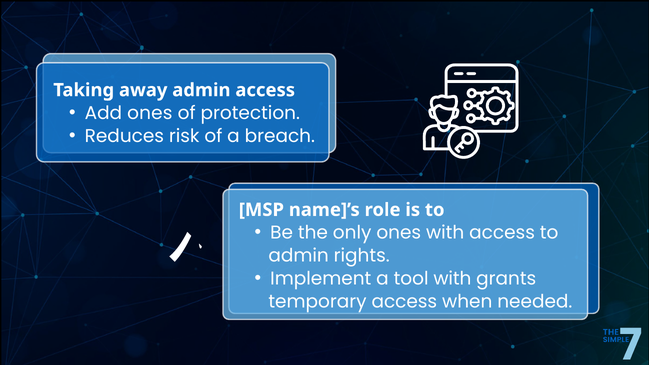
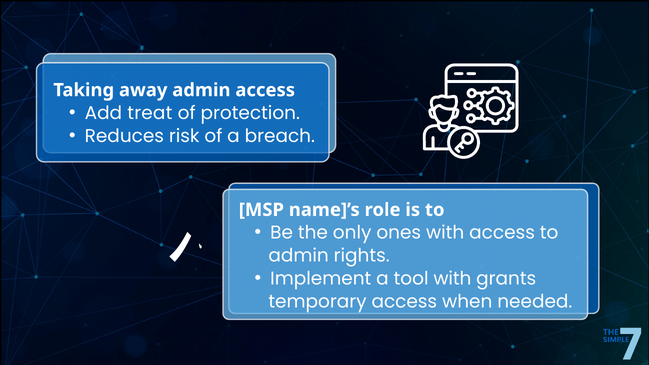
Add ones: ones -> treat
